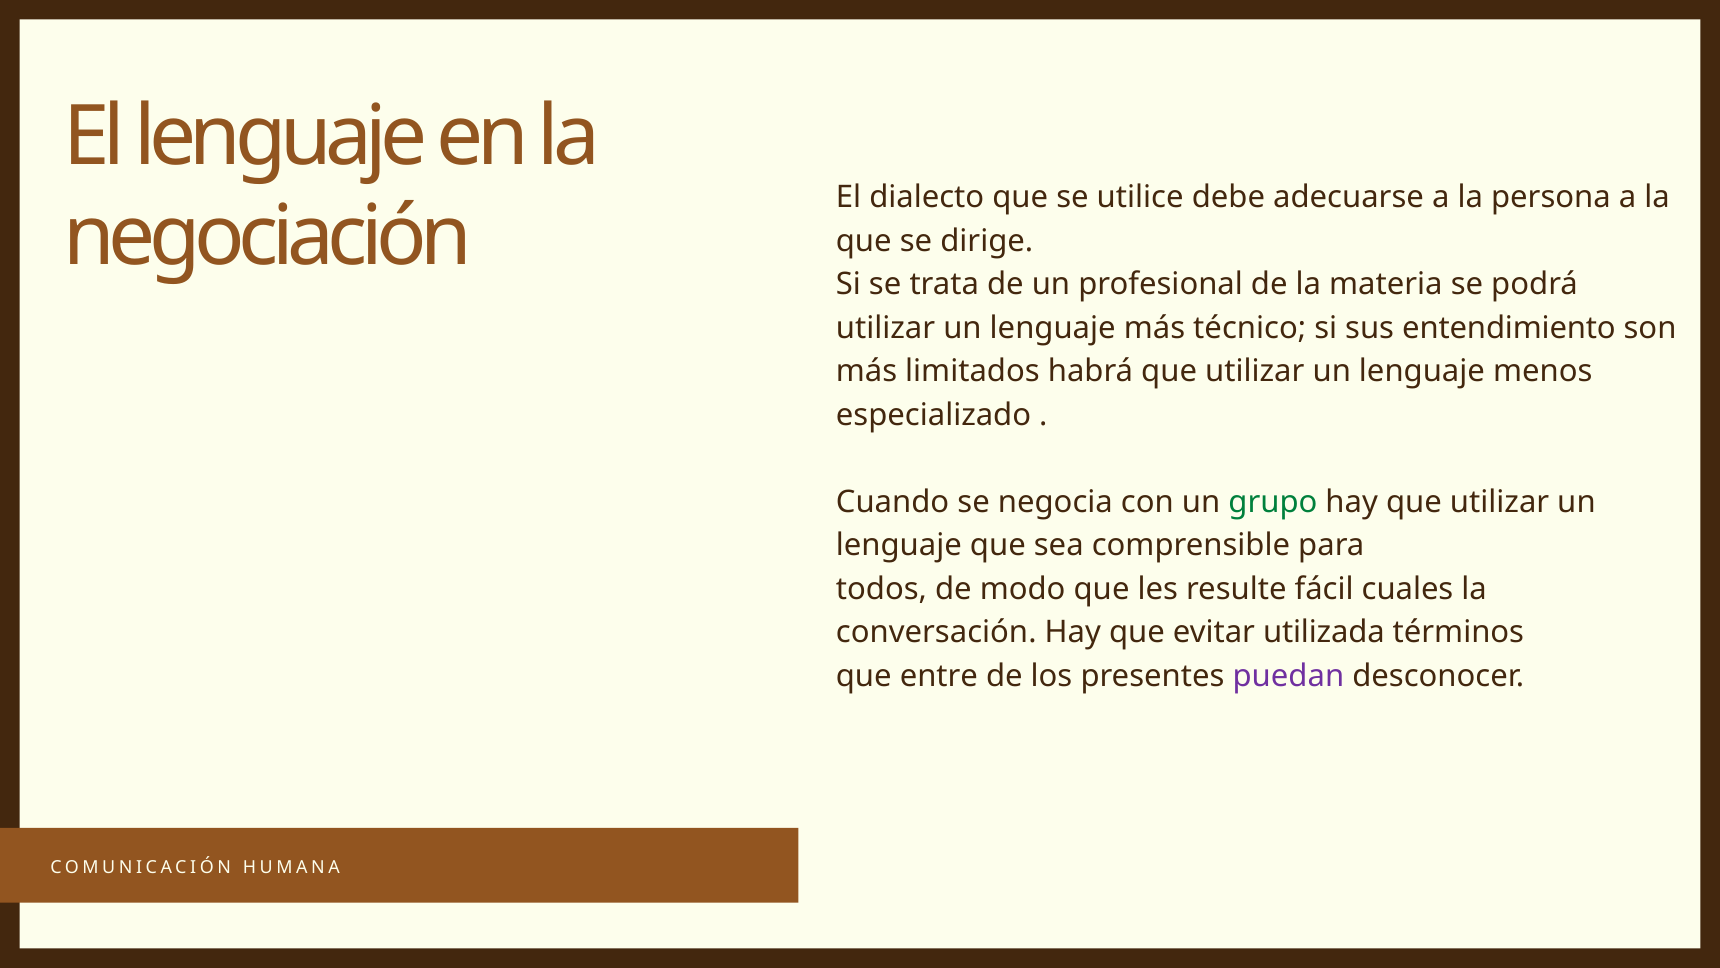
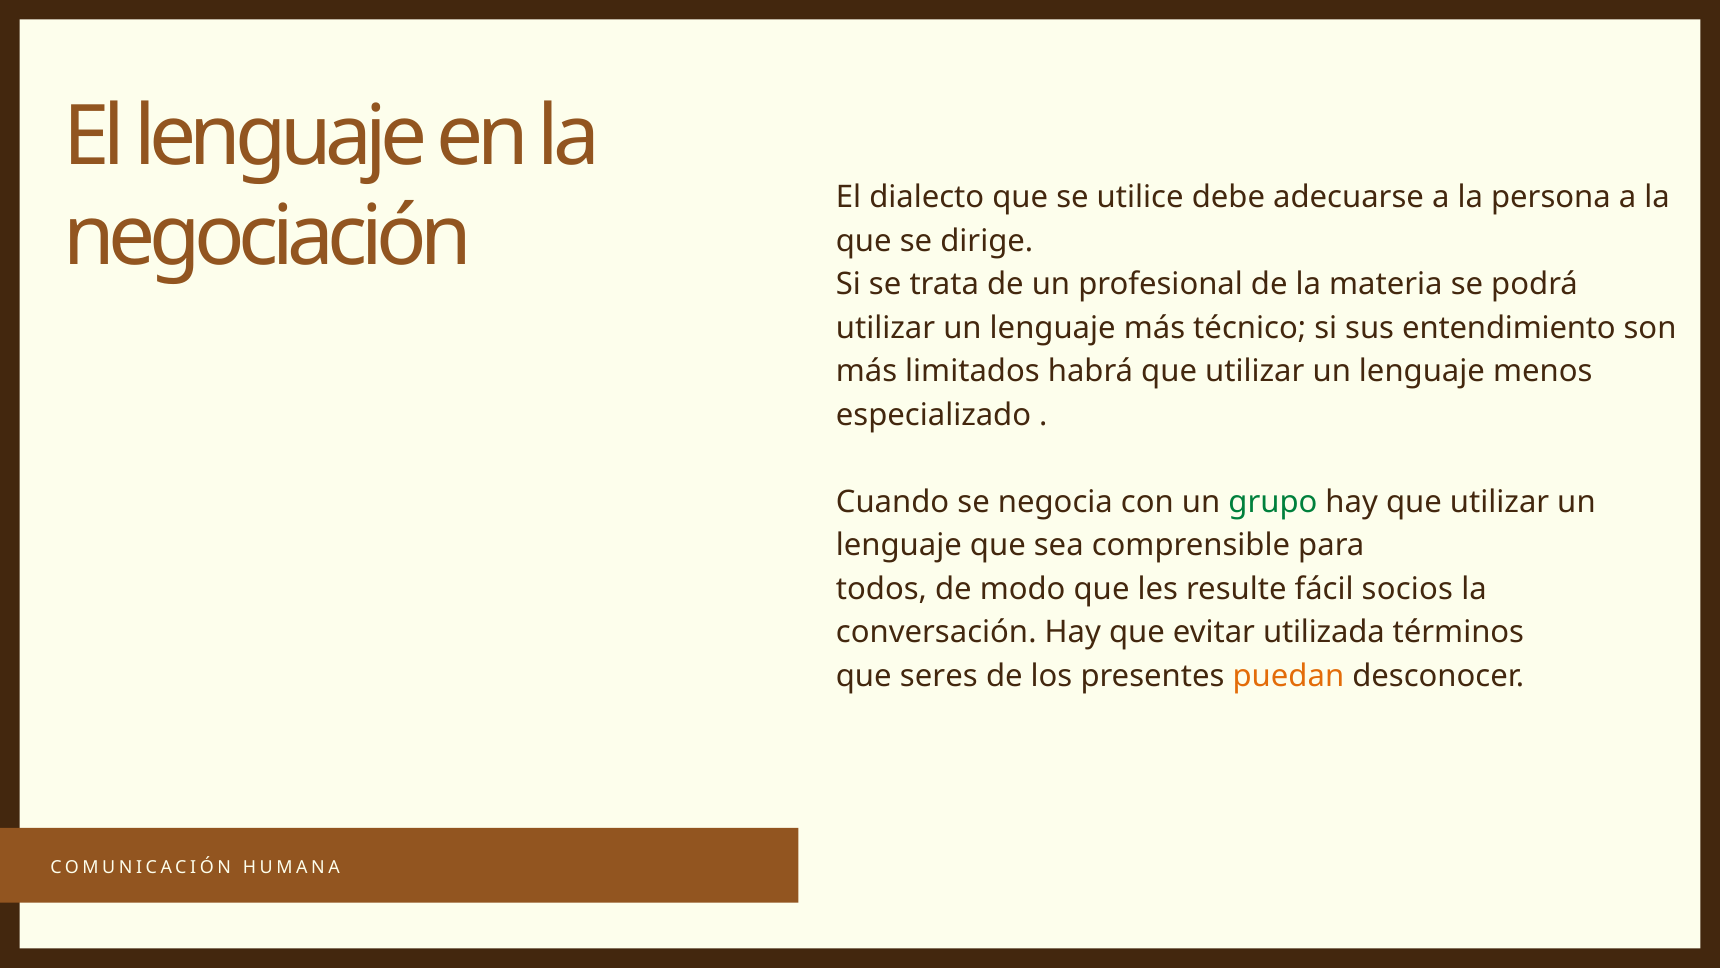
cuales: cuales -> socios
entre: entre -> seres
puedan colour: purple -> orange
